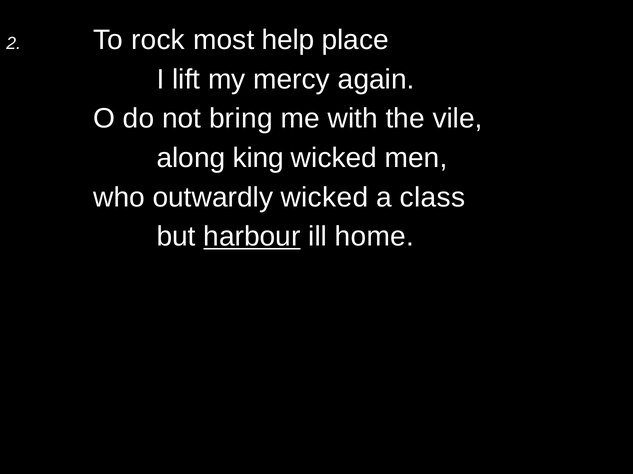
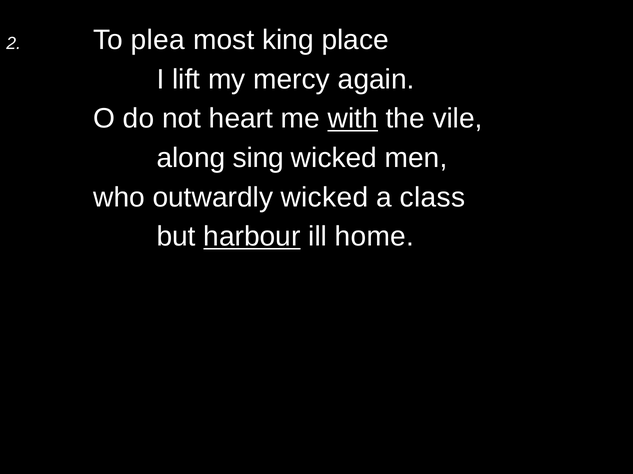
rock: rock -> plea
help: help -> king
bring: bring -> heart
with underline: none -> present
king: king -> sing
